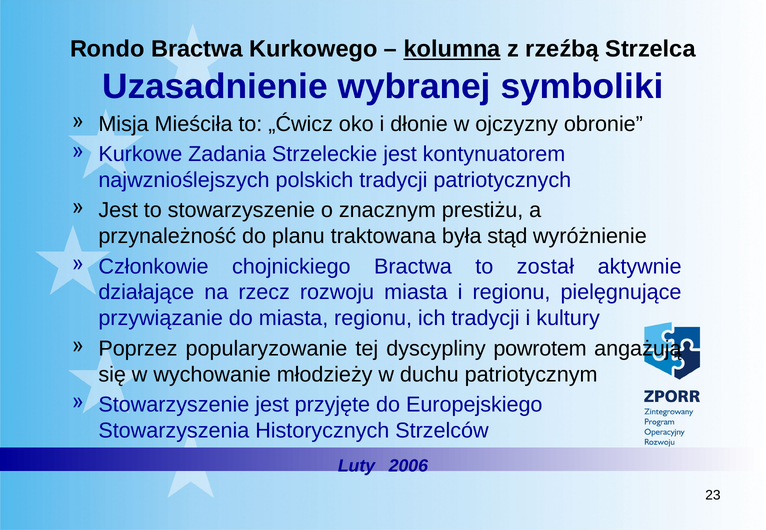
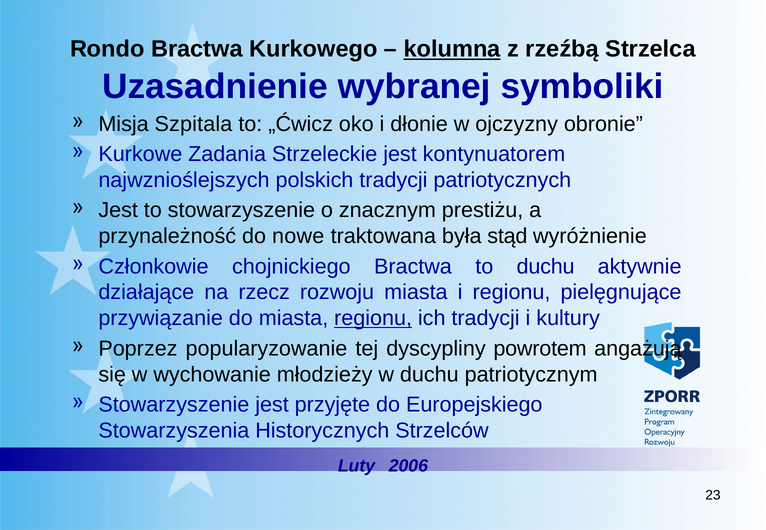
Mieściła: Mieściła -> Szpitala
planu: planu -> nowe
to został: został -> duchu
regionu at (373, 318) underline: none -> present
